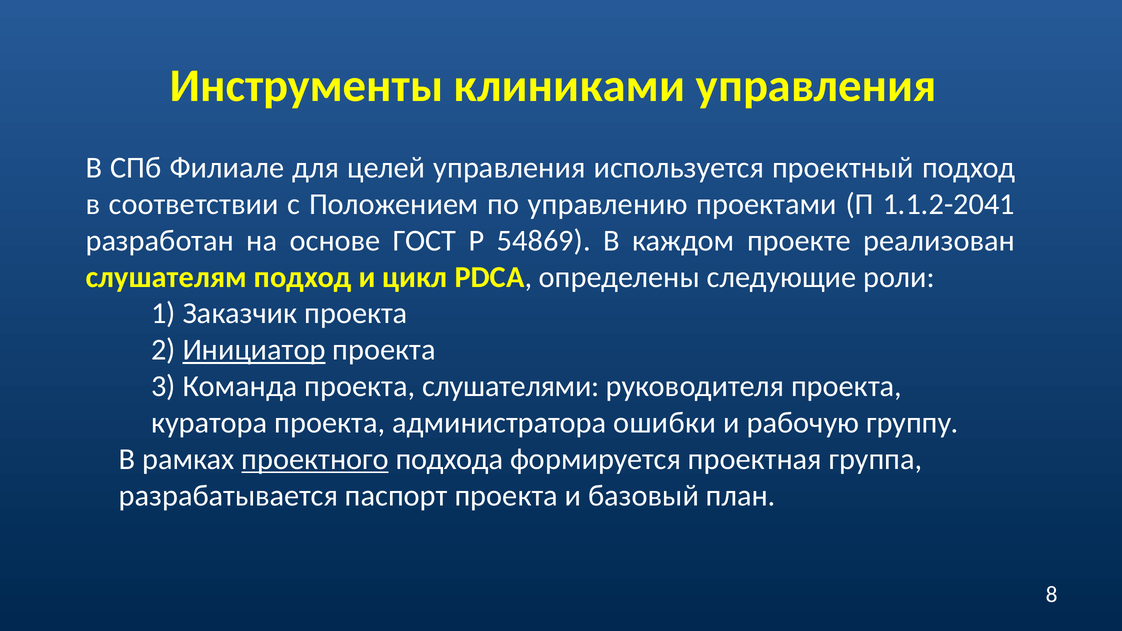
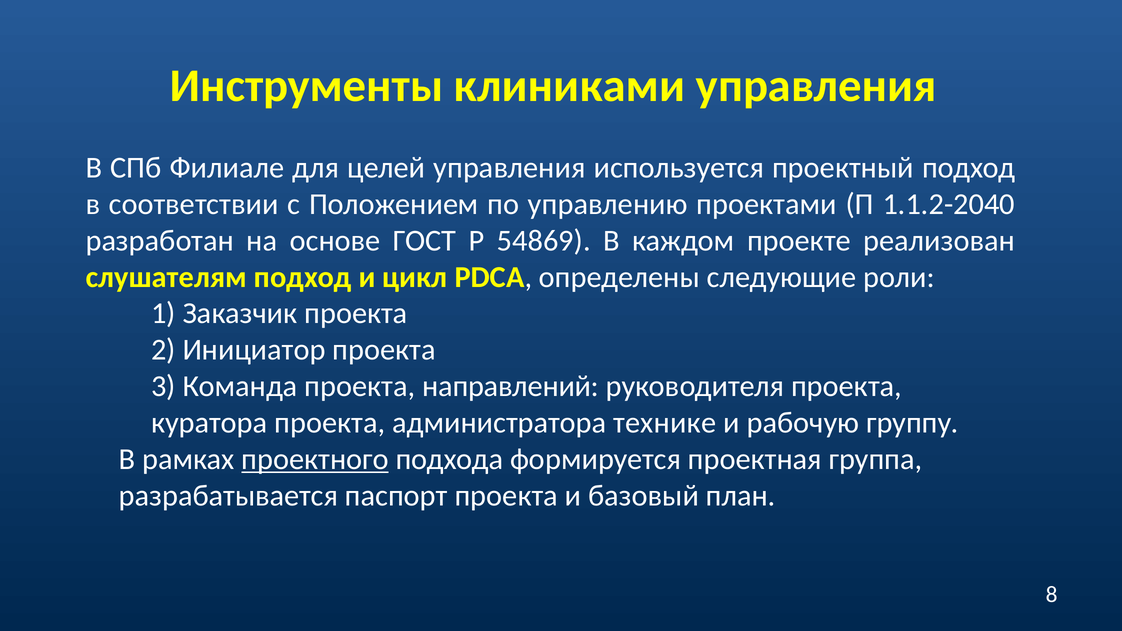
1.1.2-2041: 1.1.2-2041 -> 1.1.2-2040
Инициатор underline: present -> none
слушателями: слушателями -> направлений
ошибки: ошибки -> технике
